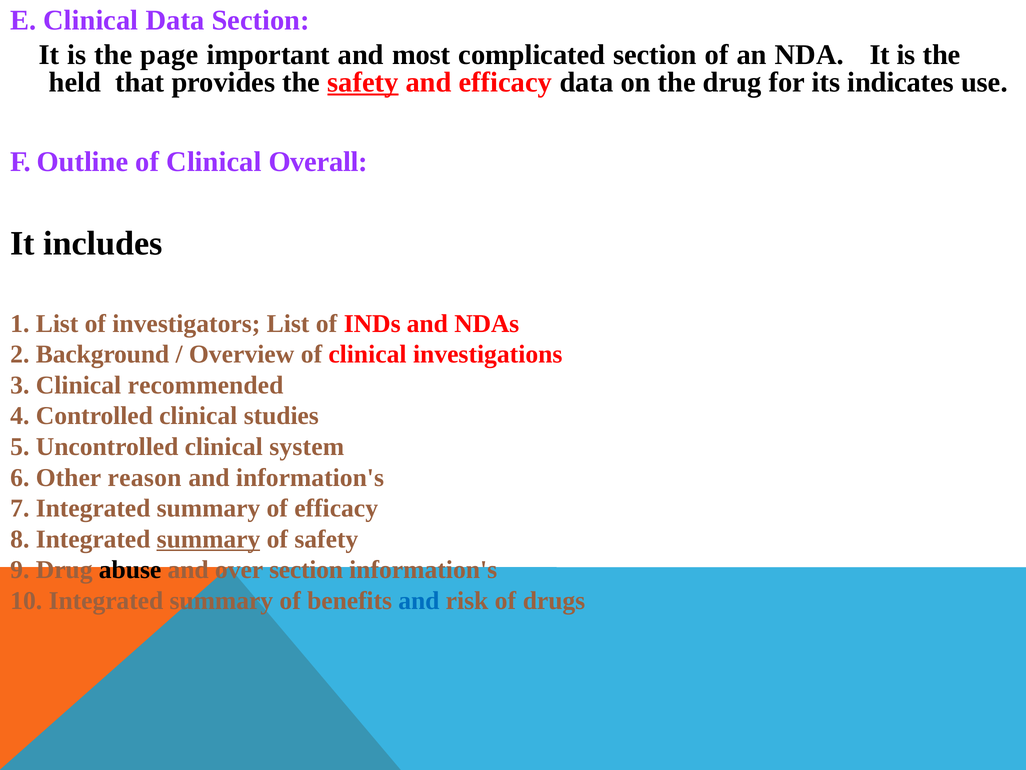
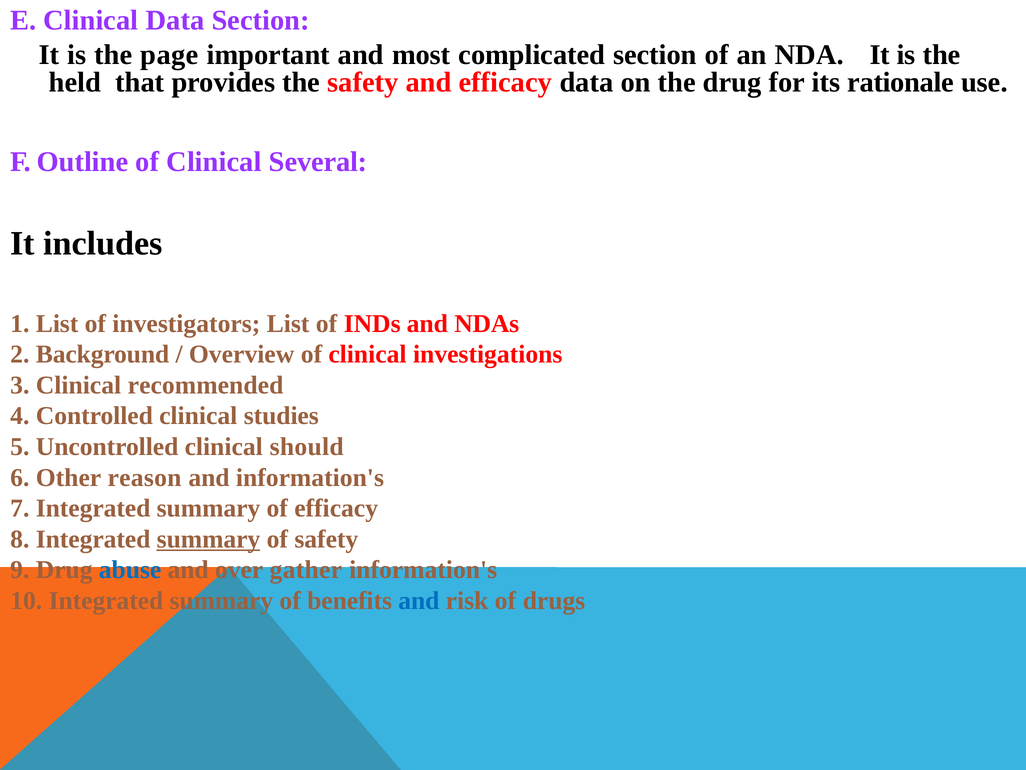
safety at (363, 82) underline: present -> none
indicates: indicates -> rationale
Overall: Overall -> Several
system: system -> should
abuse colour: black -> blue
over section: section -> gather
